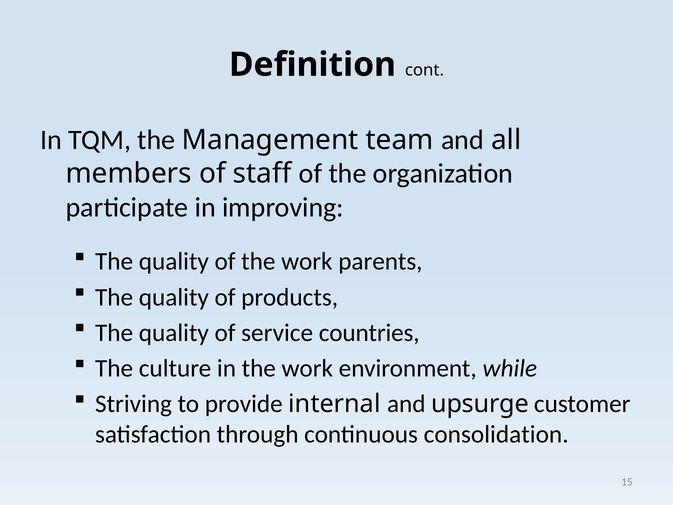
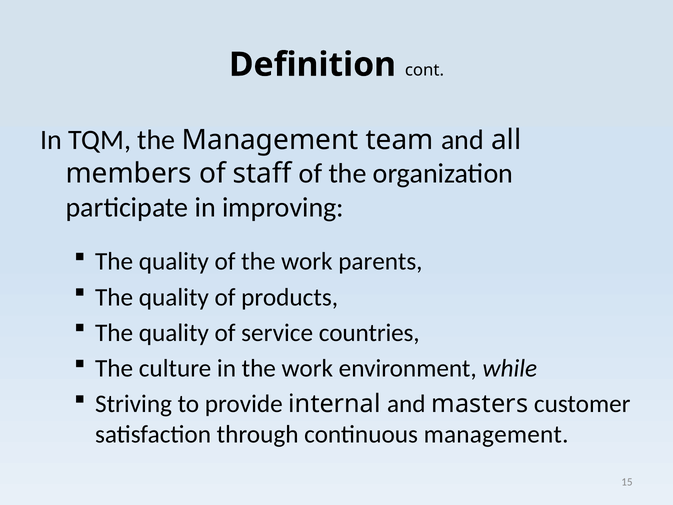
upsurge: upsurge -> masters
continuous consolidation: consolidation -> management
